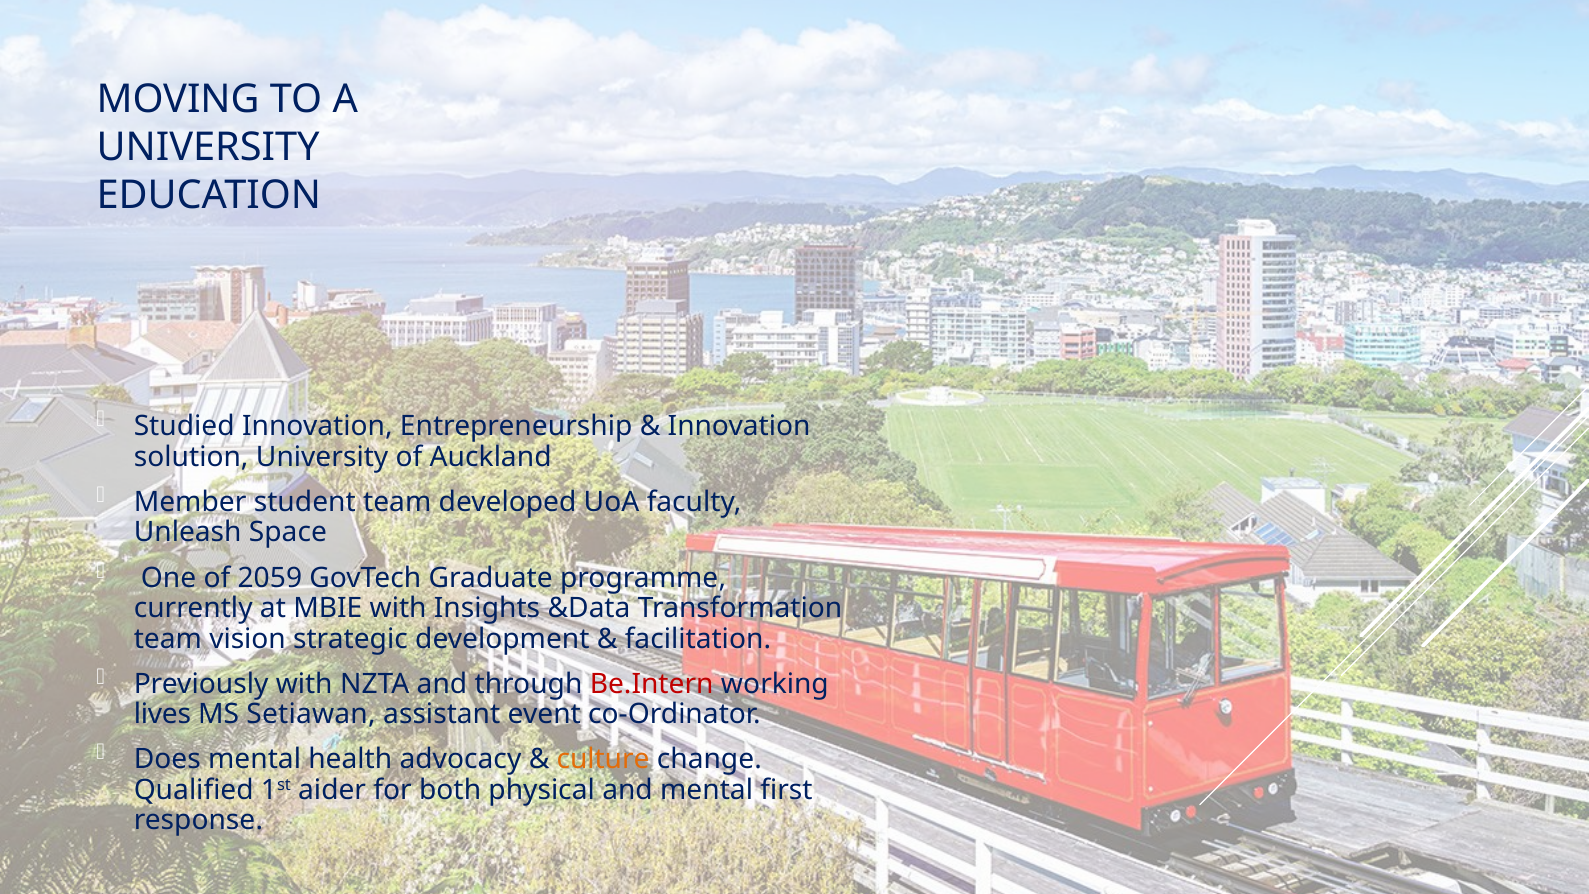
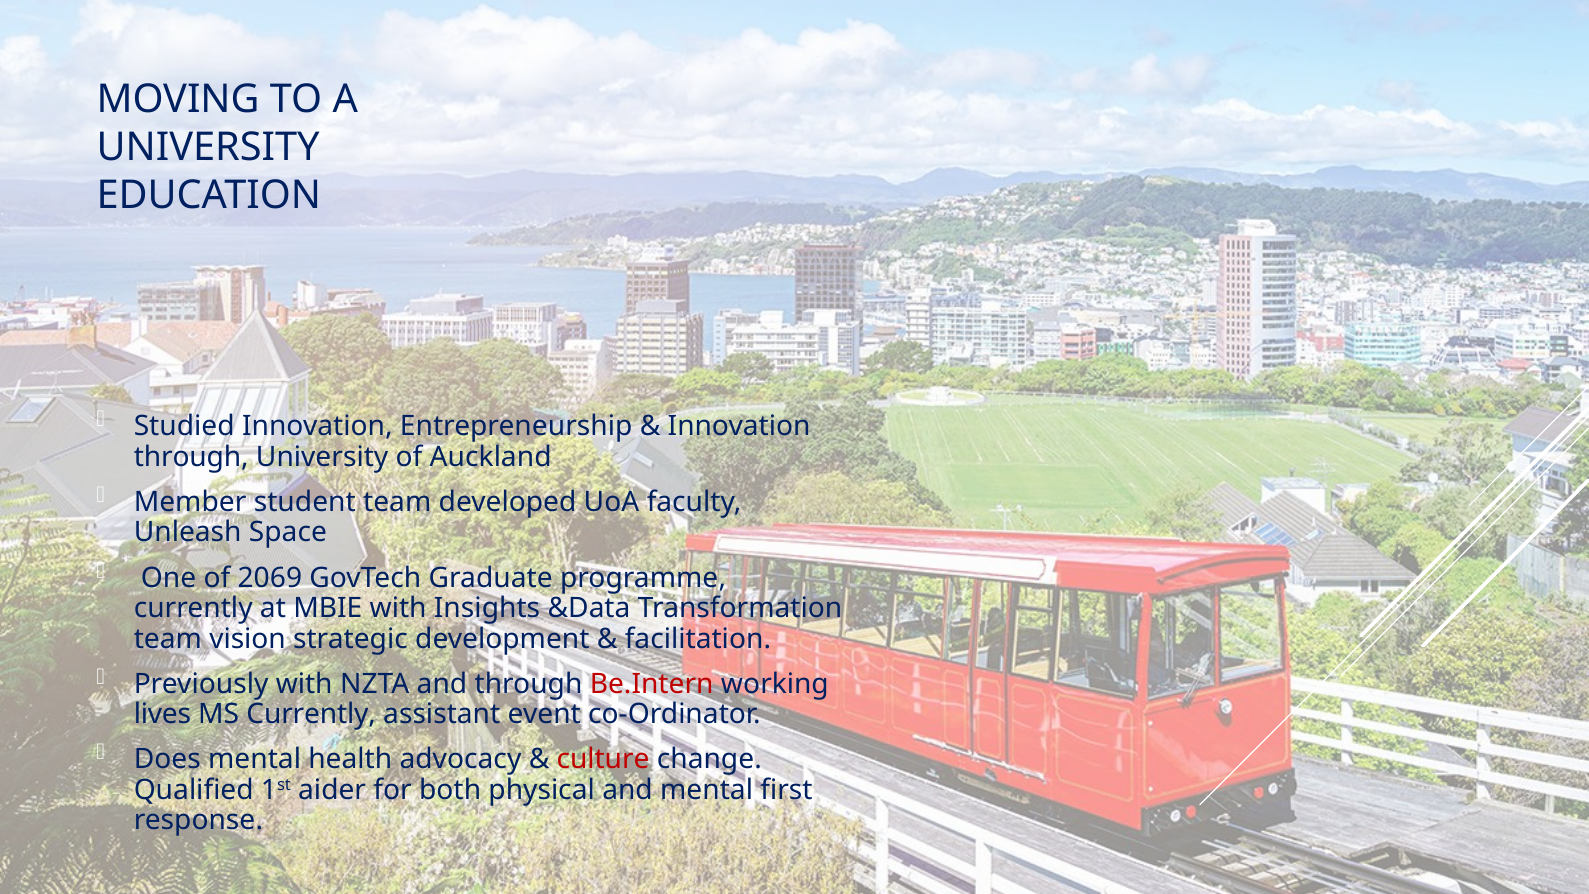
solution at (191, 457): solution -> through
2059: 2059 -> 2069
MS Setiawan: Setiawan -> Currently
culture colour: orange -> red
